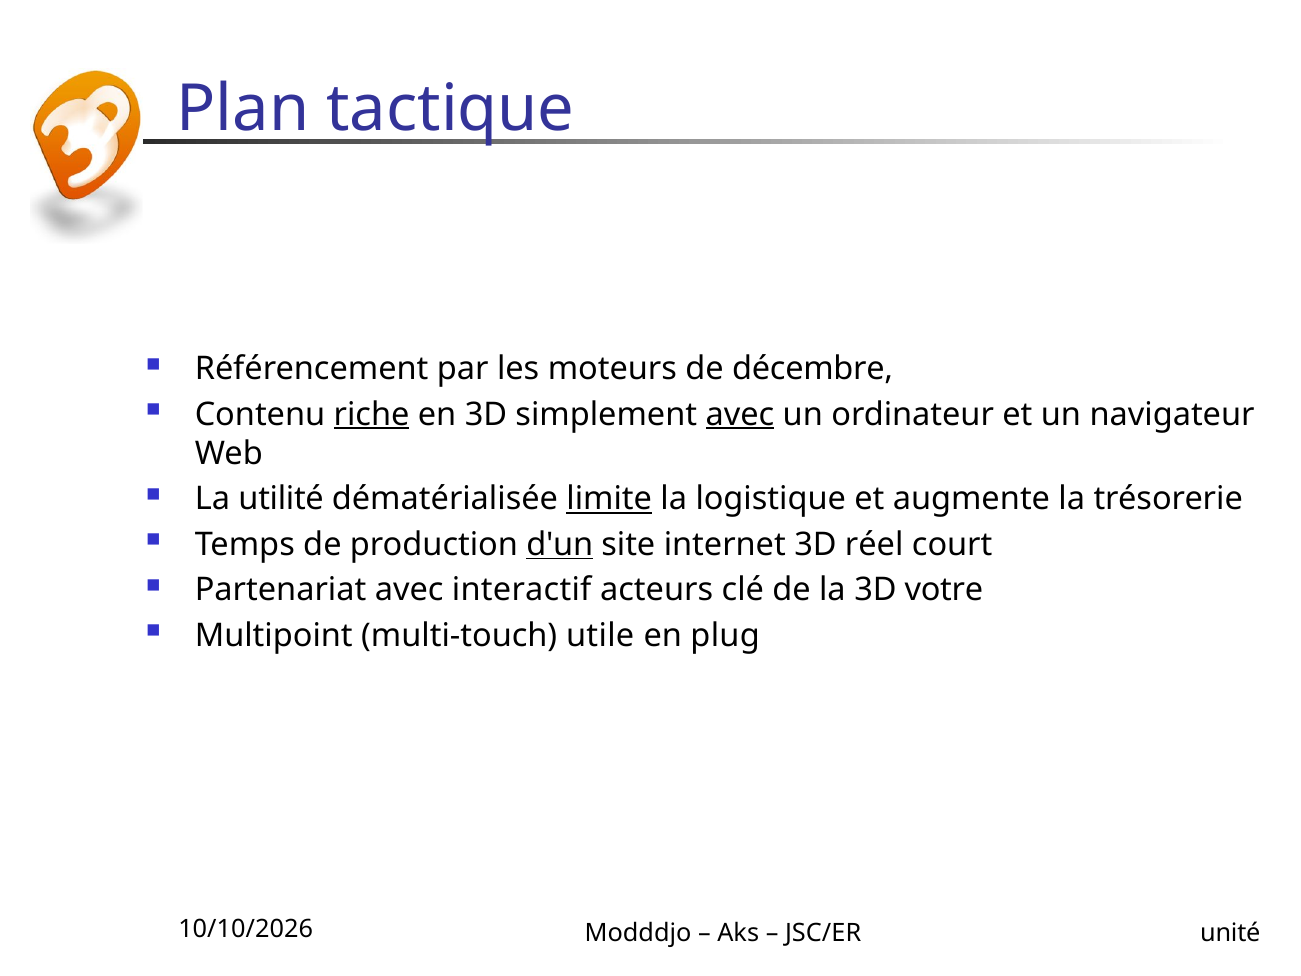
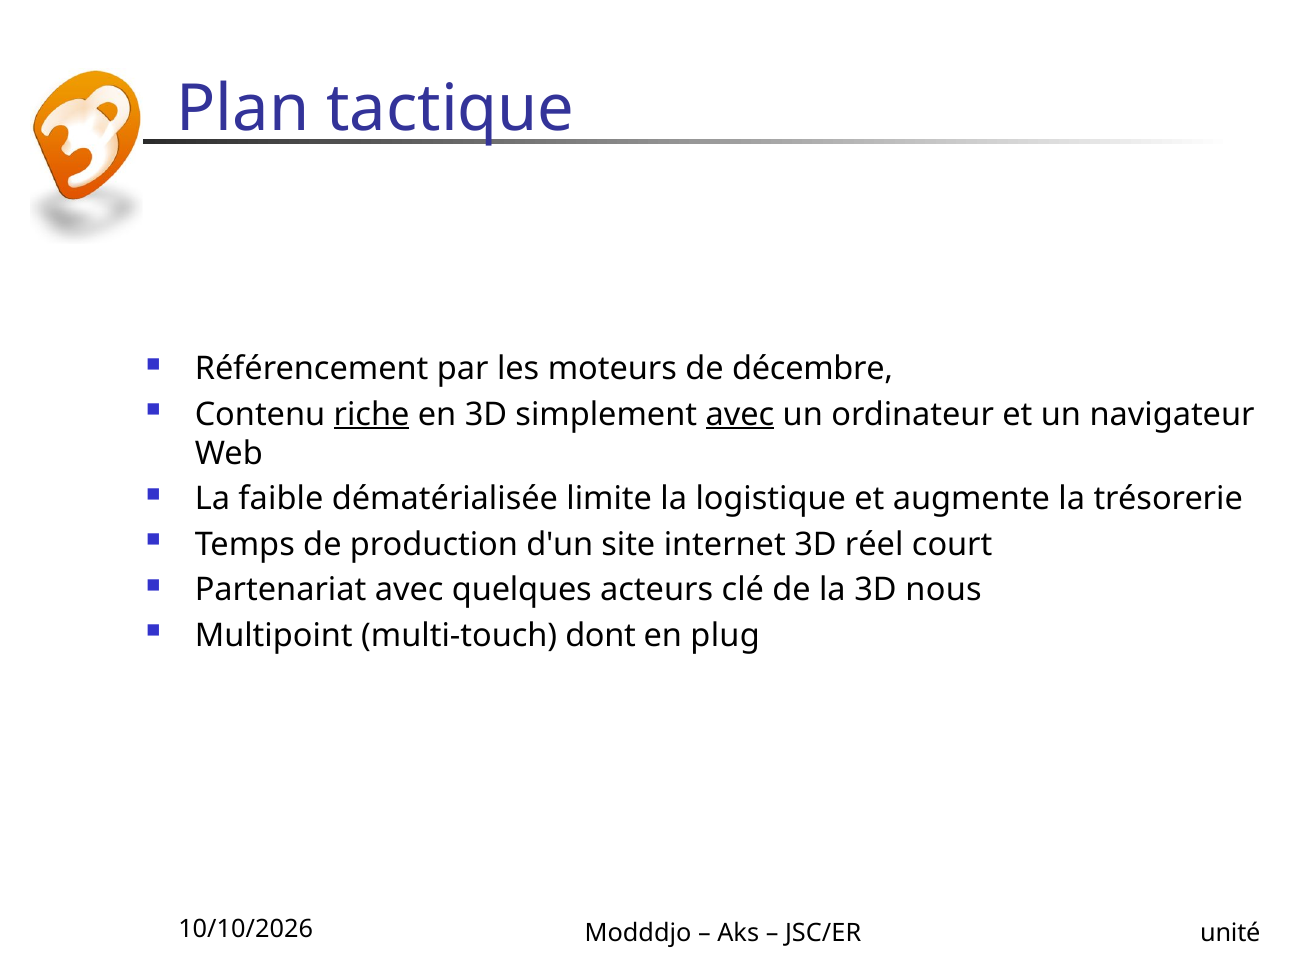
utilité: utilité -> faible
limite underline: present -> none
d'un underline: present -> none
interactif: interactif -> quelques
votre: votre -> nous
utile: utile -> dont
